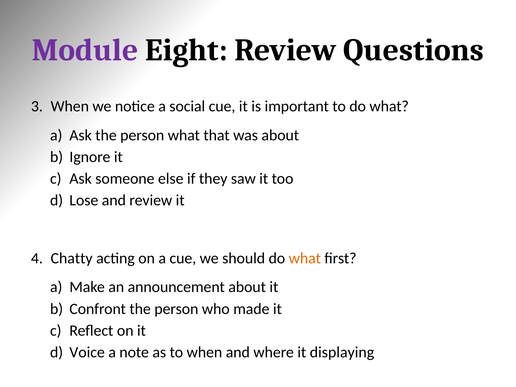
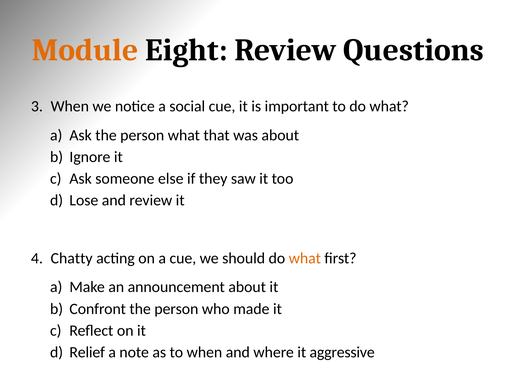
Module colour: purple -> orange
Voice: Voice -> Relief
displaying: displaying -> aggressive
